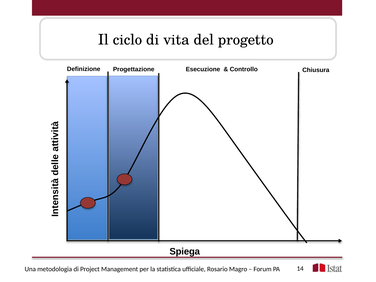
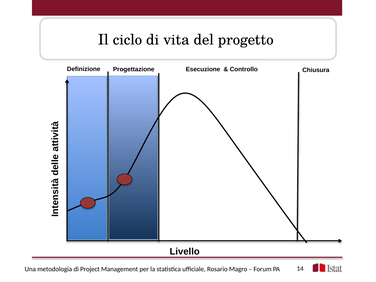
Spiega: Spiega -> Livello
